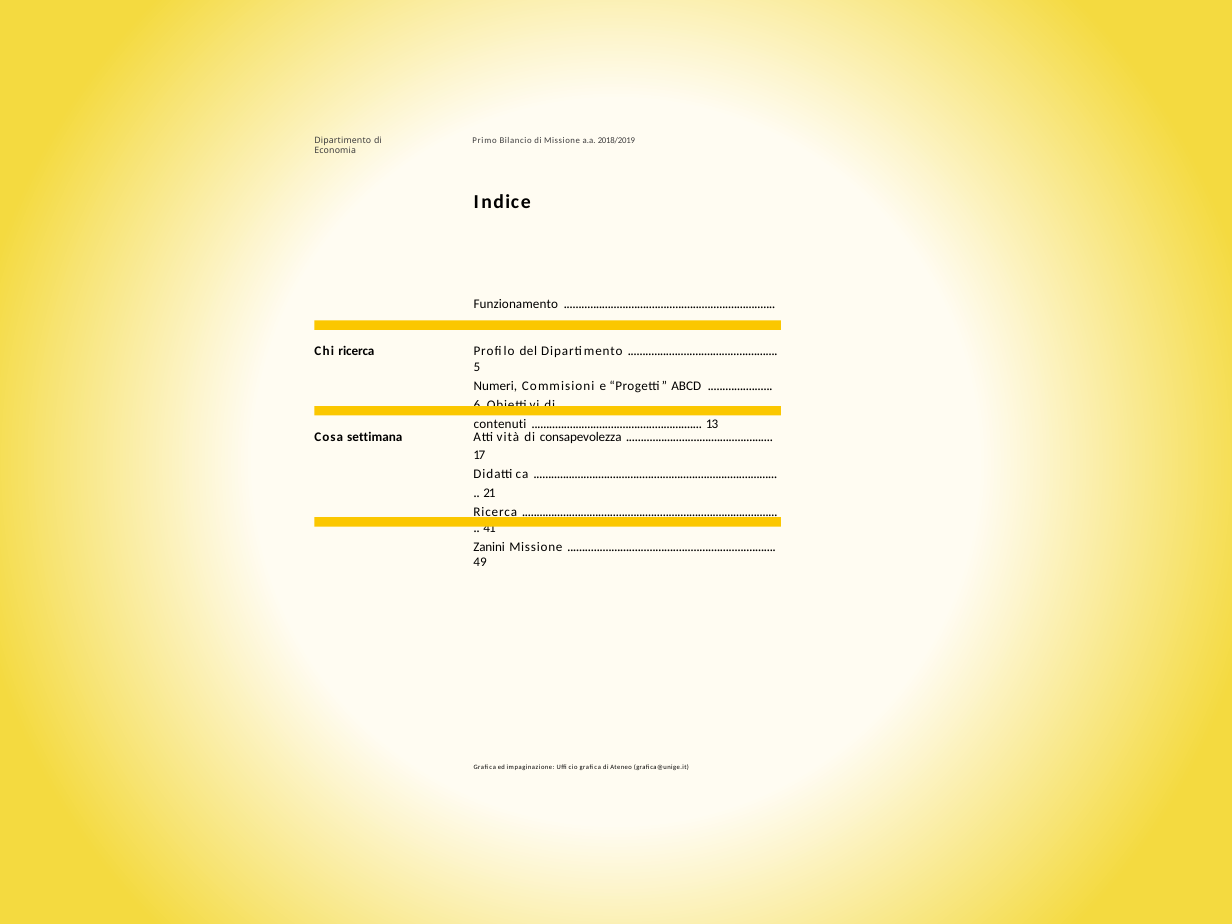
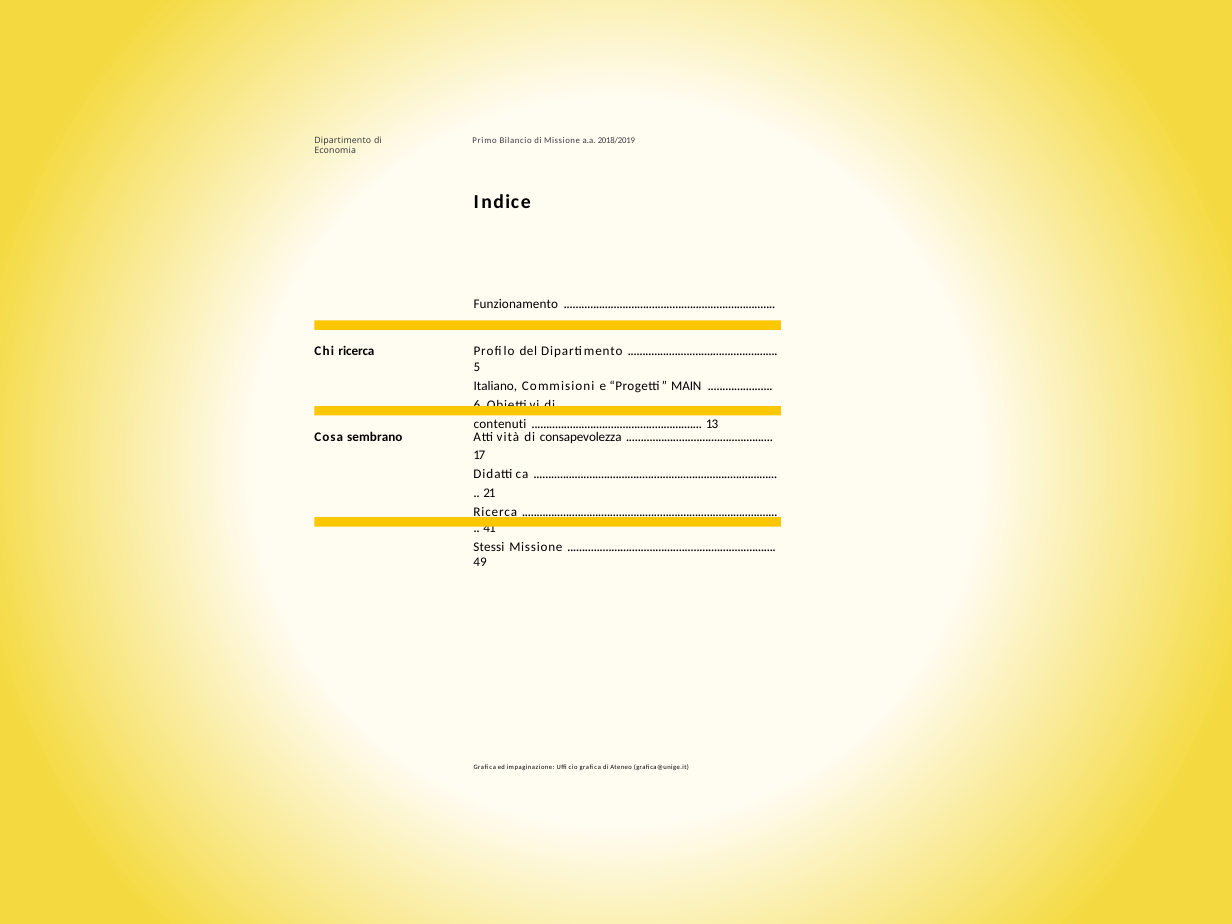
Numeri: Numeri -> Italiano
ABCD: ABCD -> MAIN
settimana: settimana -> sembrano
Zanini: Zanini -> Stessi
